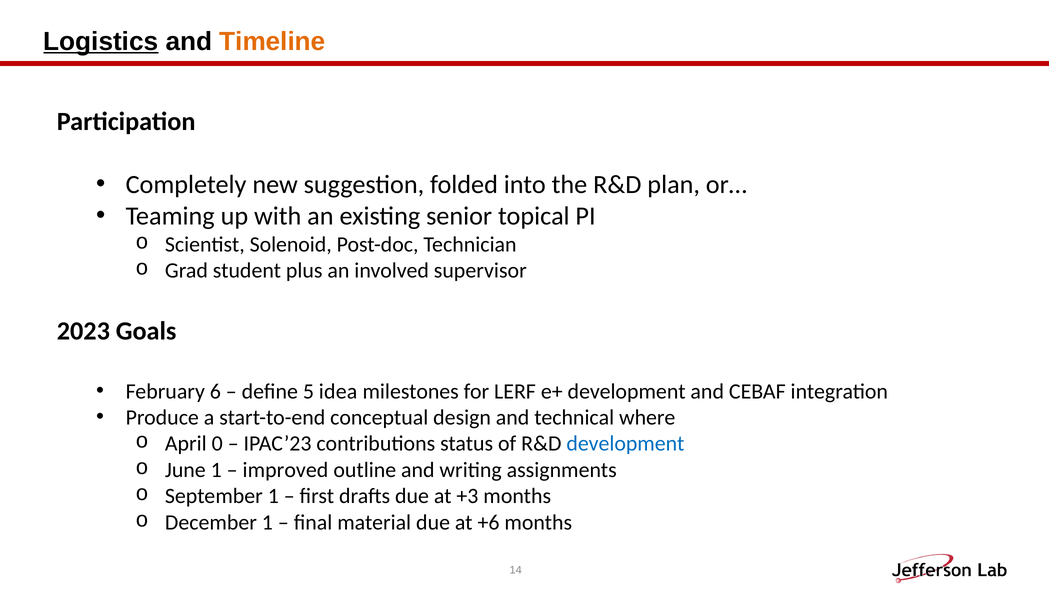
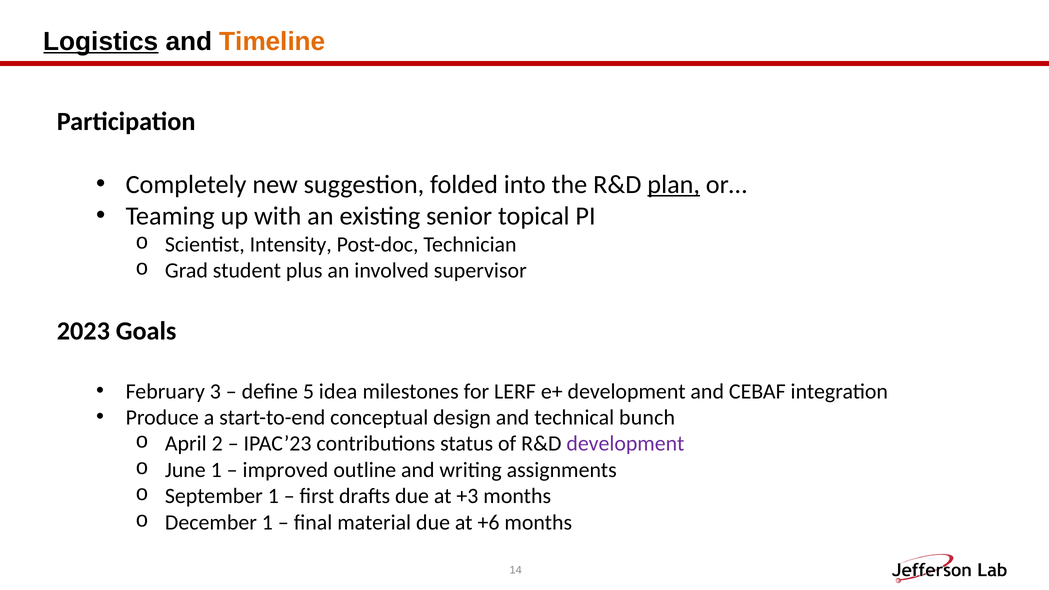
plan underline: none -> present
Solenoid: Solenoid -> Intensity
6: 6 -> 3
where: where -> bunch
0: 0 -> 2
development at (625, 444) colour: blue -> purple
